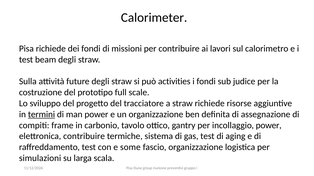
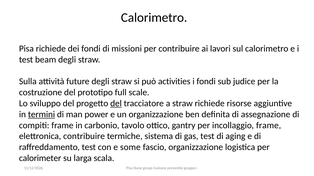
Calorimeter at (154, 18): Calorimeter -> Calorimetro
del at (116, 104) underline: none -> present
incollaggio power: power -> frame
simulazioni: simulazioni -> calorimeter
